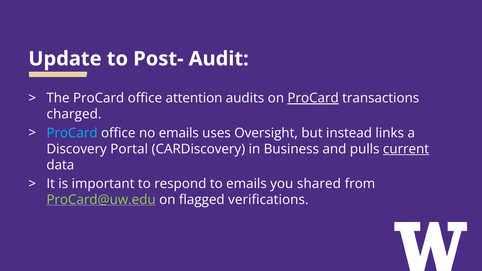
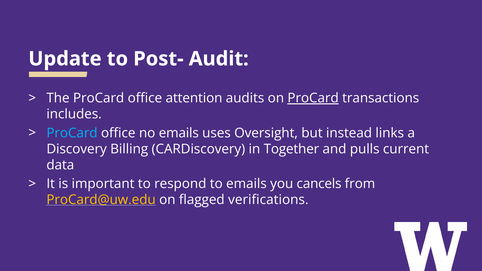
charged: charged -> includes
Portal: Portal -> Billing
Business: Business -> Together
current underline: present -> none
shared: shared -> cancels
ProCard@uw.edu colour: light green -> yellow
